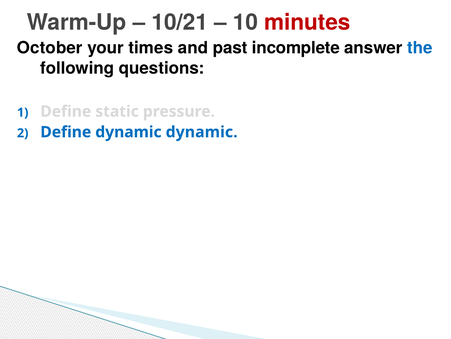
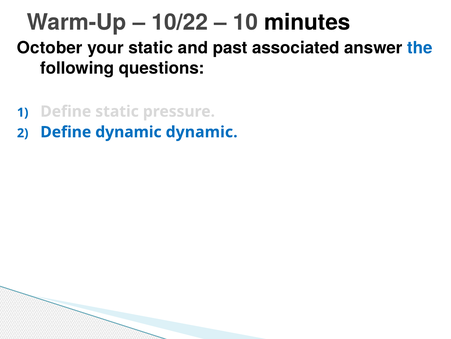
10/21: 10/21 -> 10/22
minutes colour: red -> black
your times: times -> static
incomplete: incomplete -> associated
